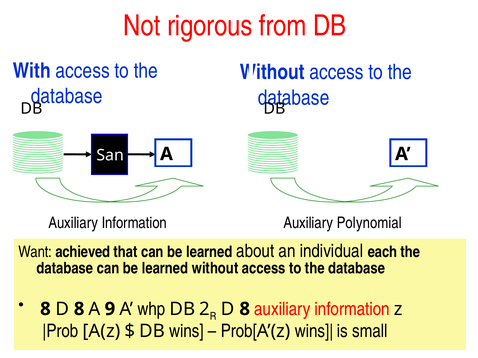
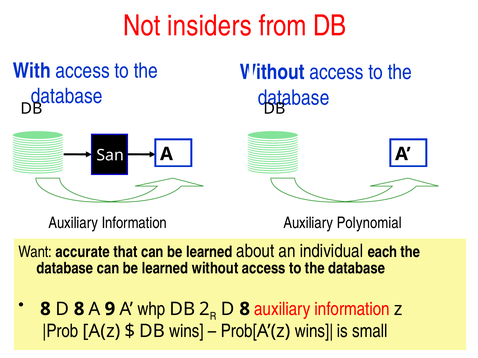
rigorous: rigorous -> insiders
achieved: achieved -> accurate
